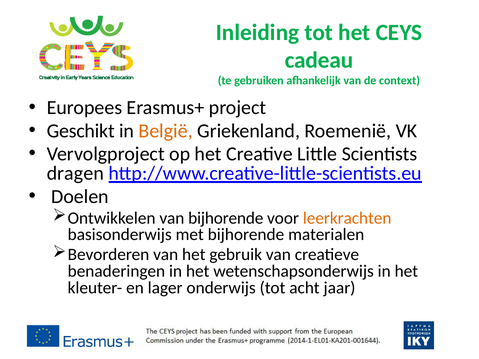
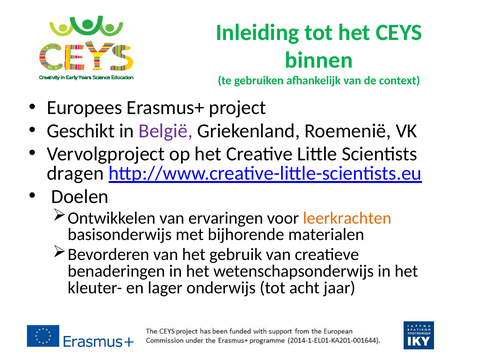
cadeau: cadeau -> binnen
België colour: orange -> purple
van bijhorende: bijhorende -> ervaringen
